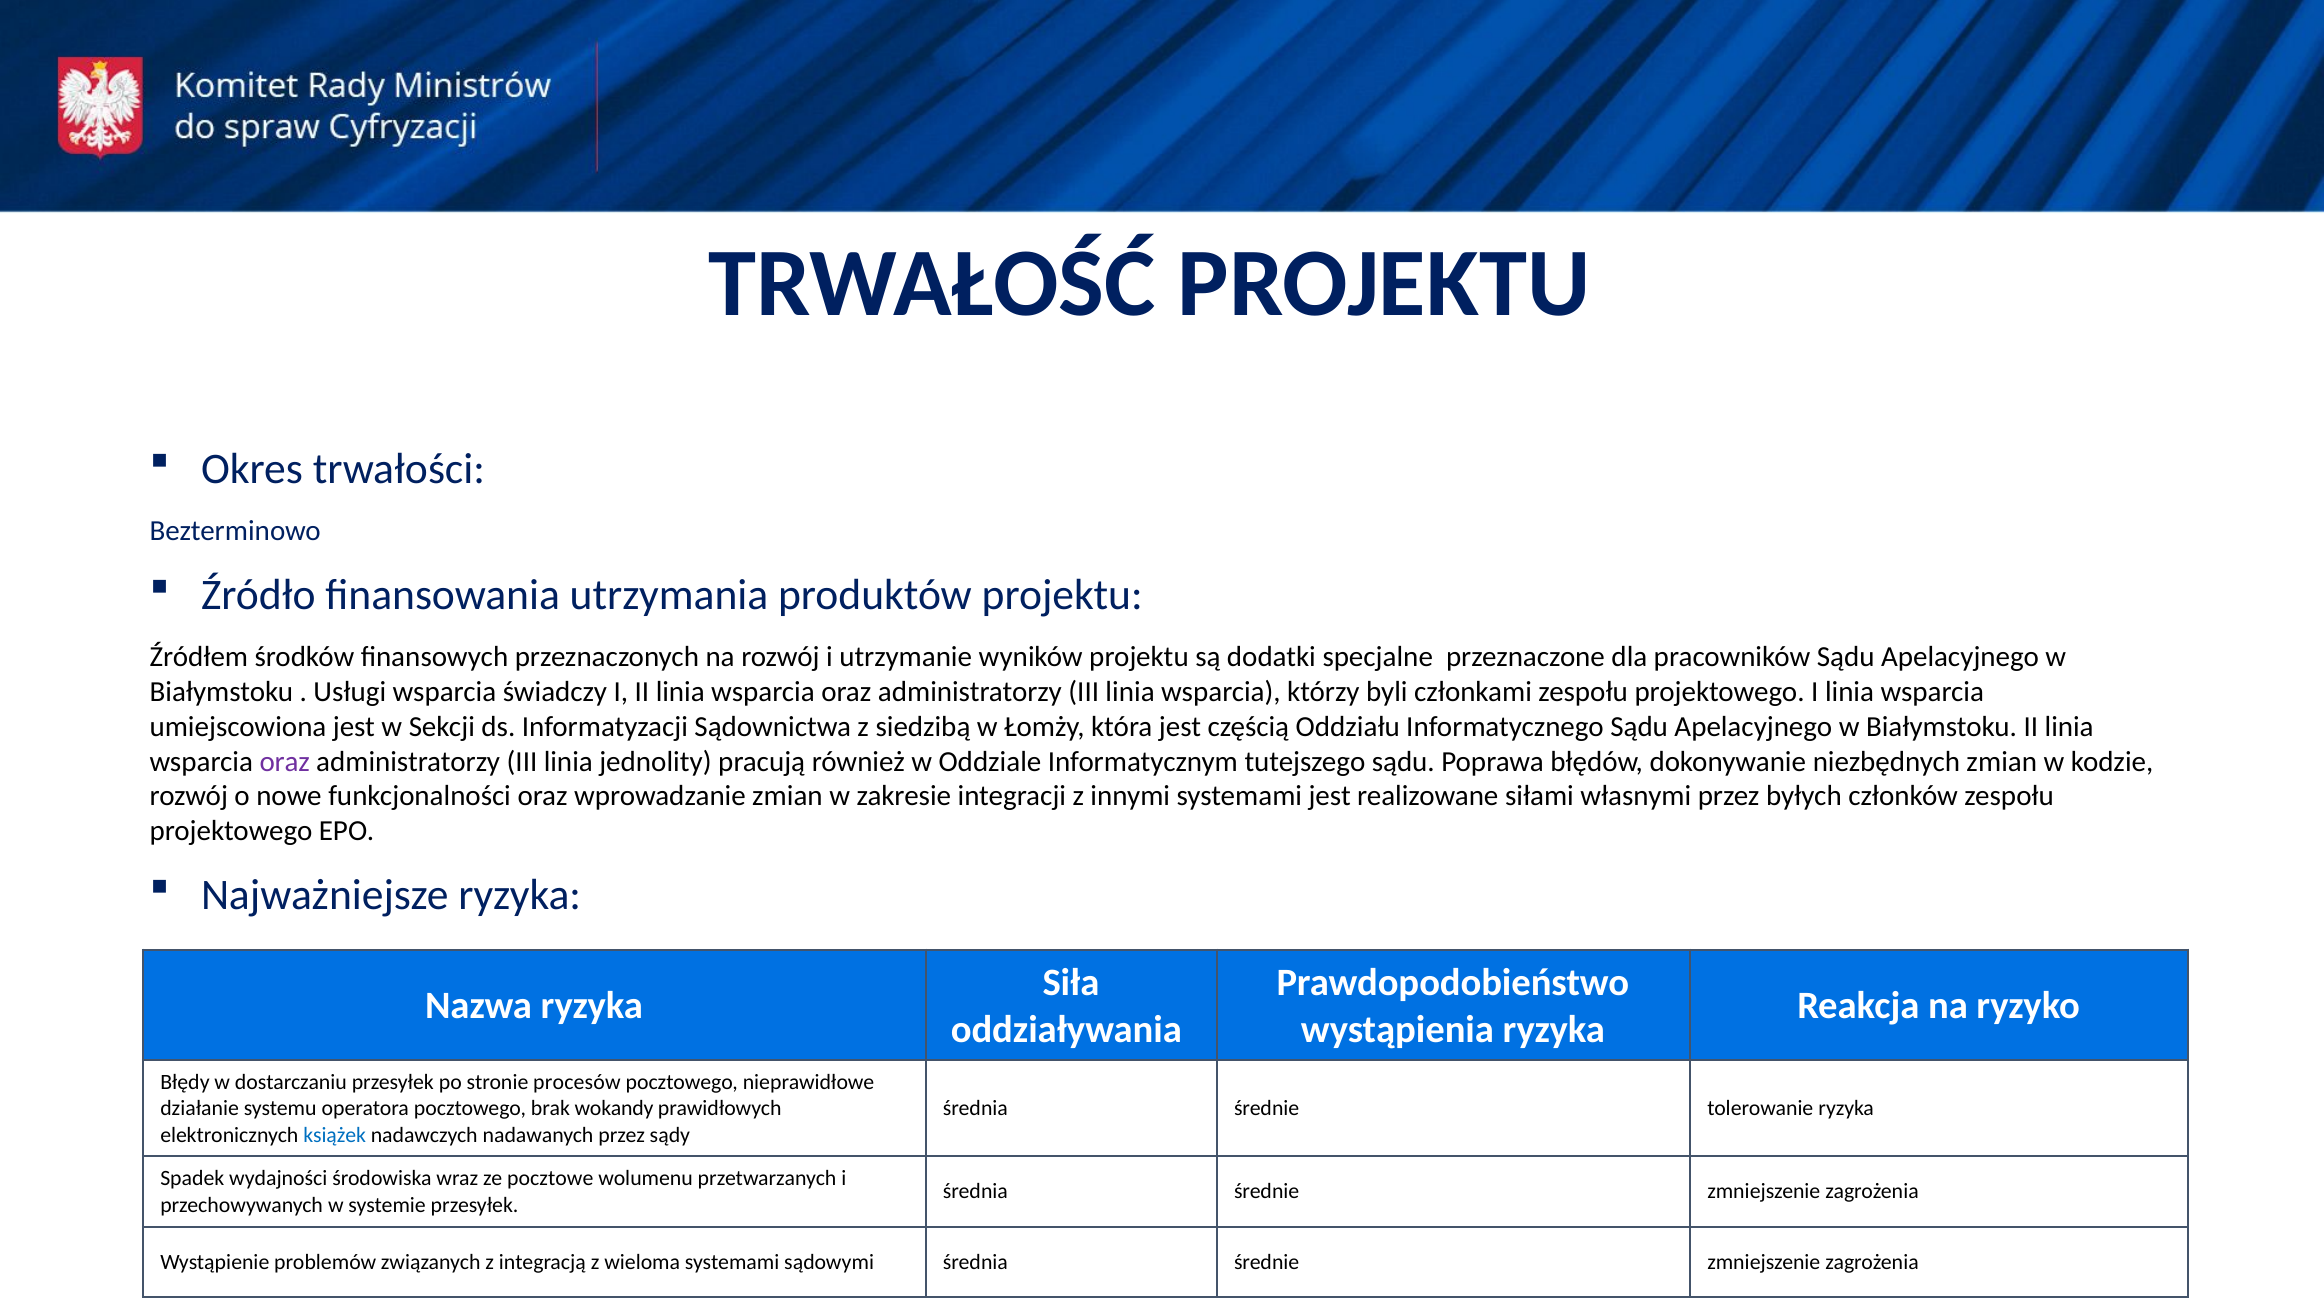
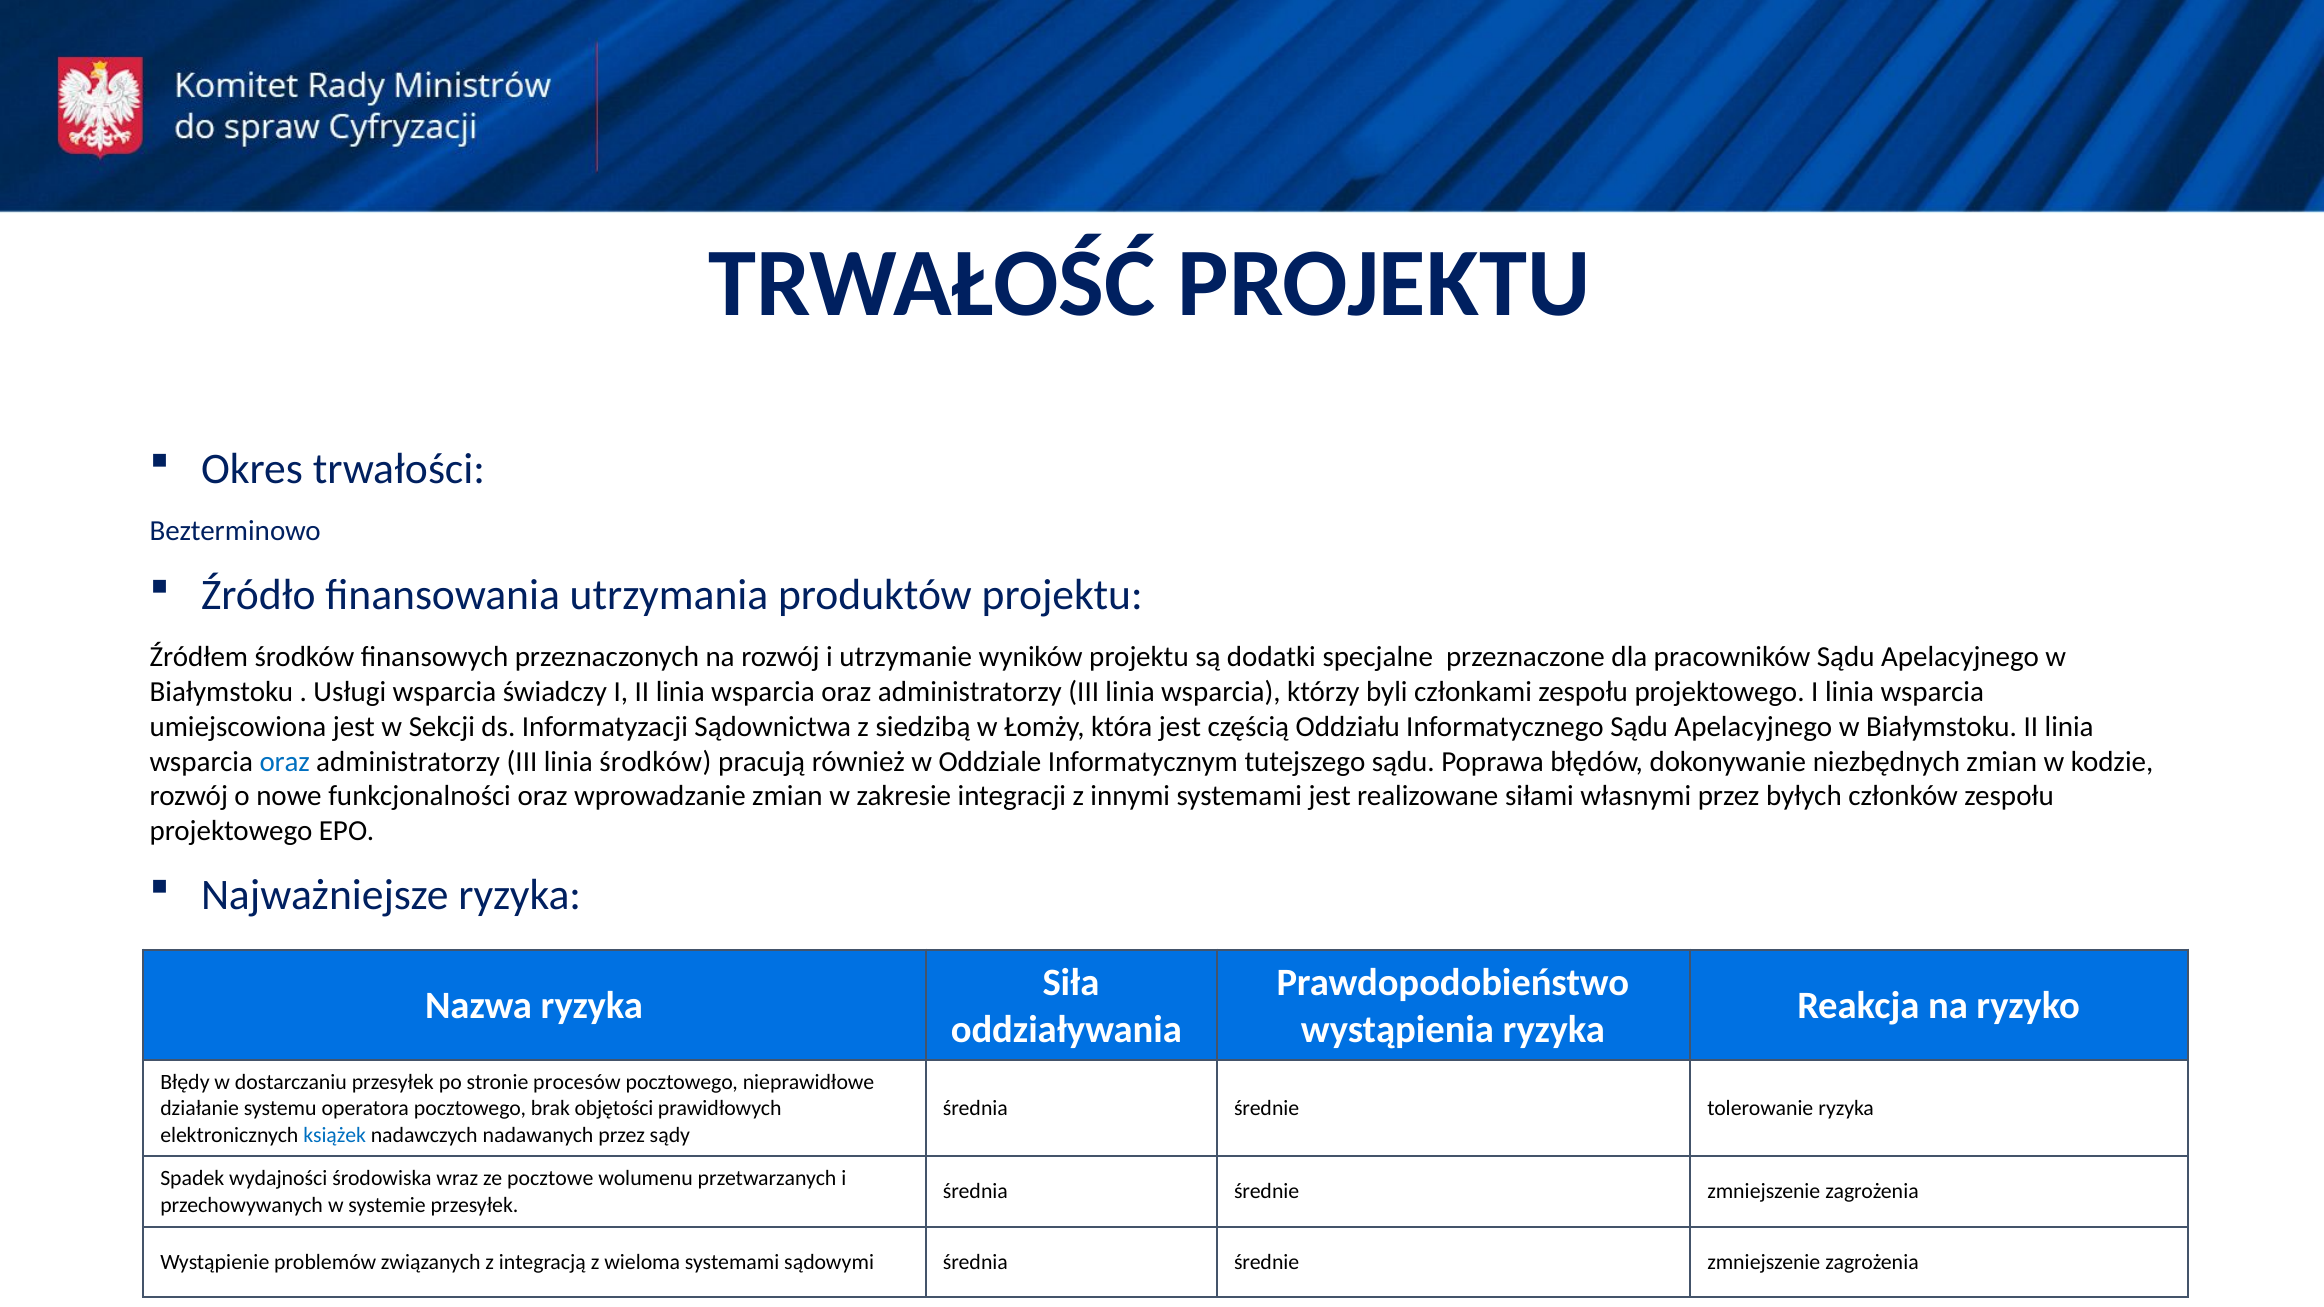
oraz at (285, 762) colour: purple -> blue
linia jednolity: jednolity -> środków
wokandy: wokandy -> objętości
